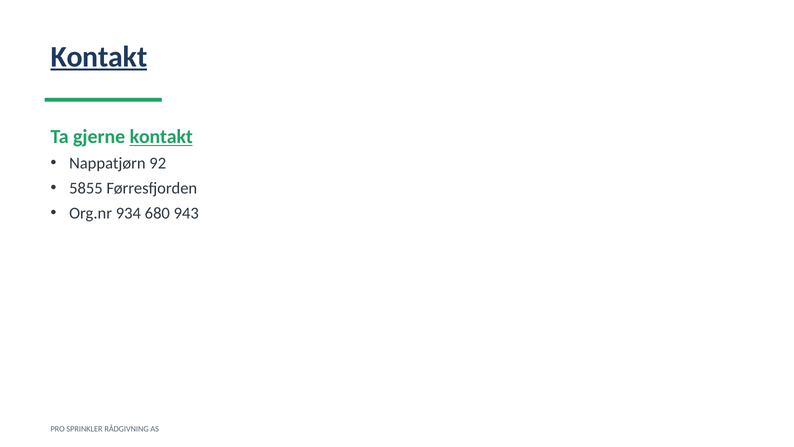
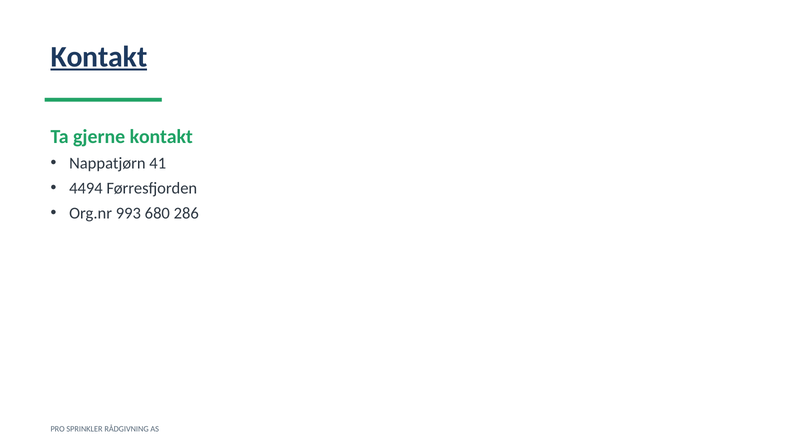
kontakt at (161, 137) underline: present -> none
92: 92 -> 41
5855: 5855 -> 4494
934: 934 -> 993
943: 943 -> 286
